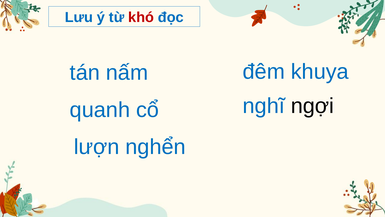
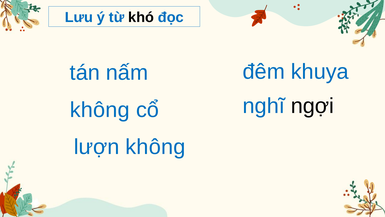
khó colour: red -> black
quanh at (100, 110): quanh -> không
lượn nghển: nghển -> không
